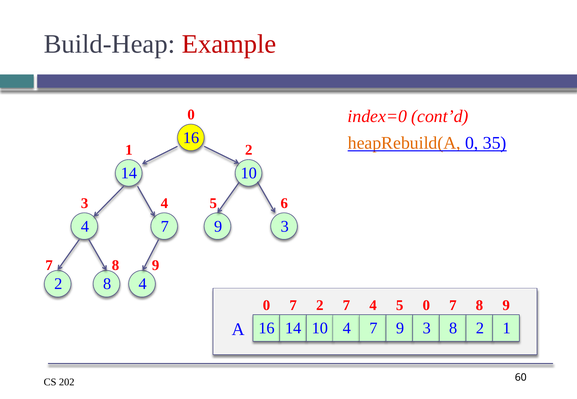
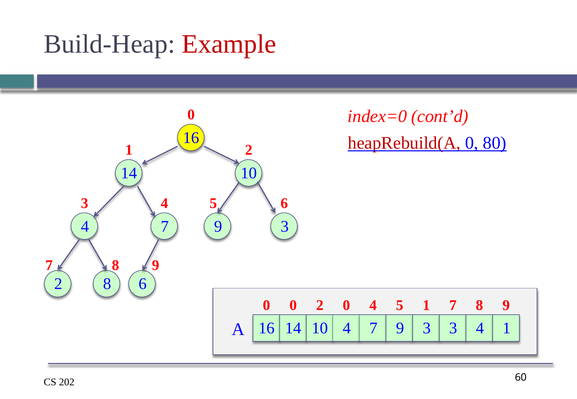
heapRebuild(A colour: orange -> red
35: 35 -> 80
2 8 4: 4 -> 6
7 at (293, 305): 7 -> 0
2 7: 7 -> 0
5 0: 0 -> 1
8 at (453, 329): 8 -> 3
14 2: 2 -> 4
